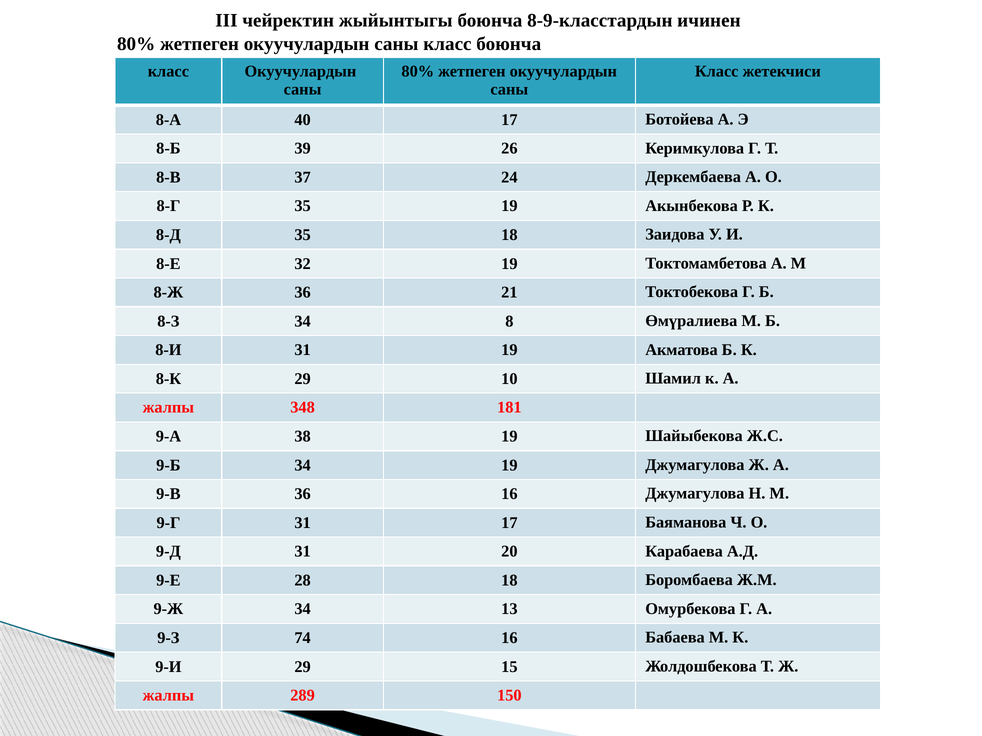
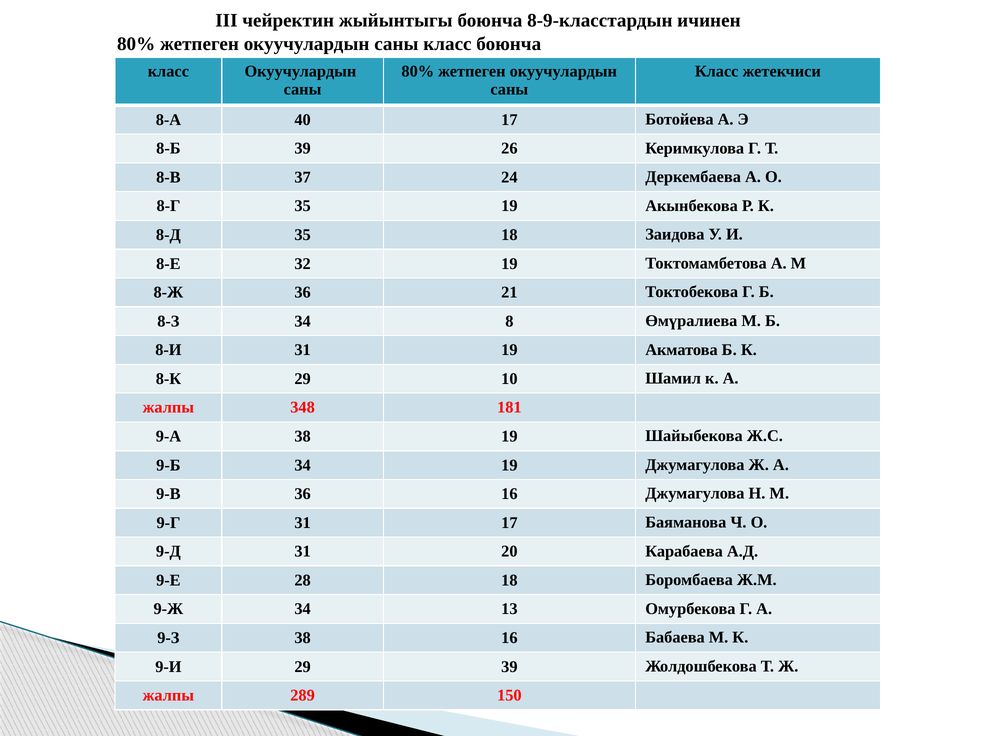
9-З 74: 74 -> 38
29 15: 15 -> 39
